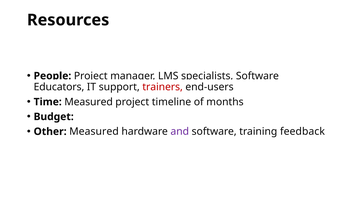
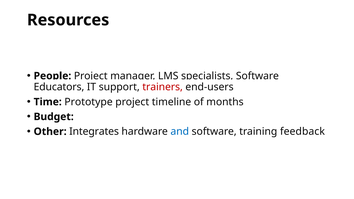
Measured at (89, 102): Measured -> Prototype
Other Measured: Measured -> Integrates
and colour: purple -> blue
